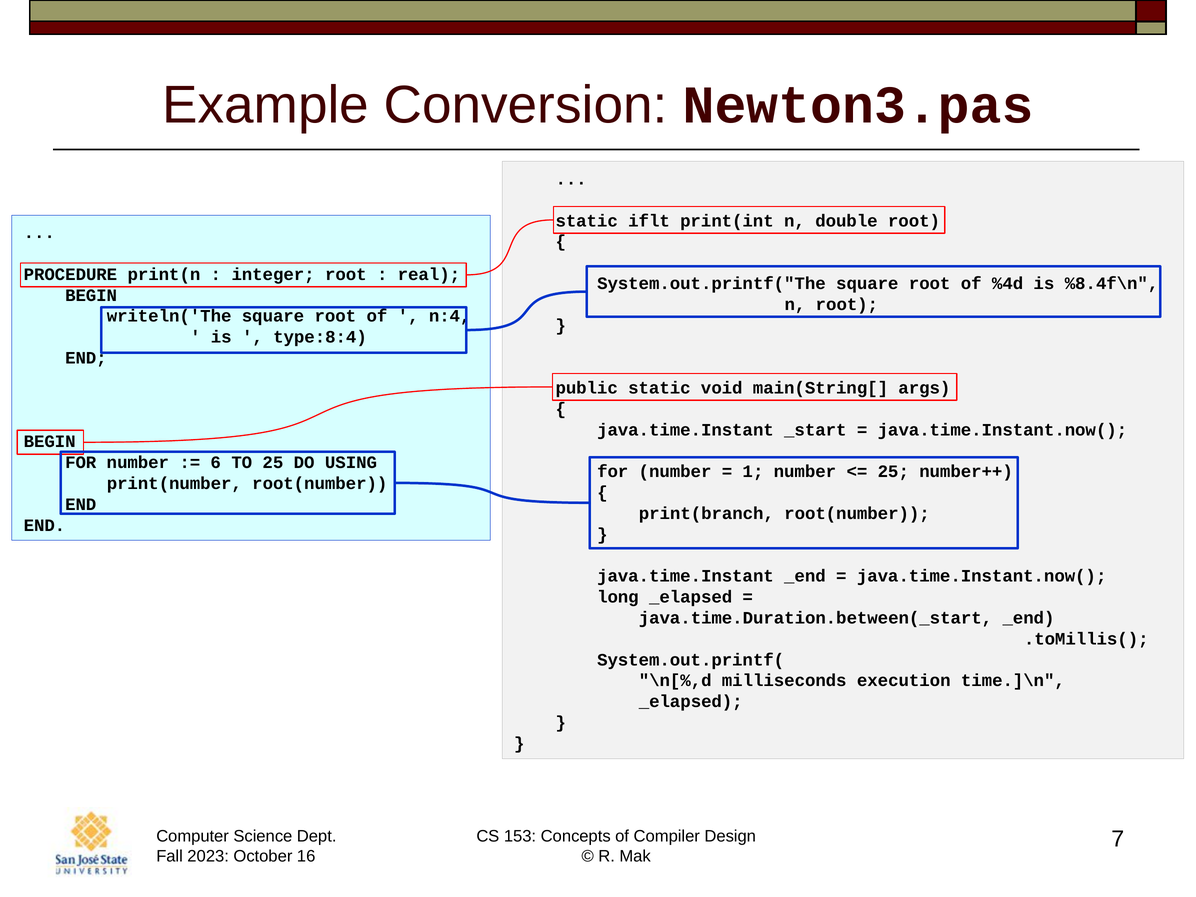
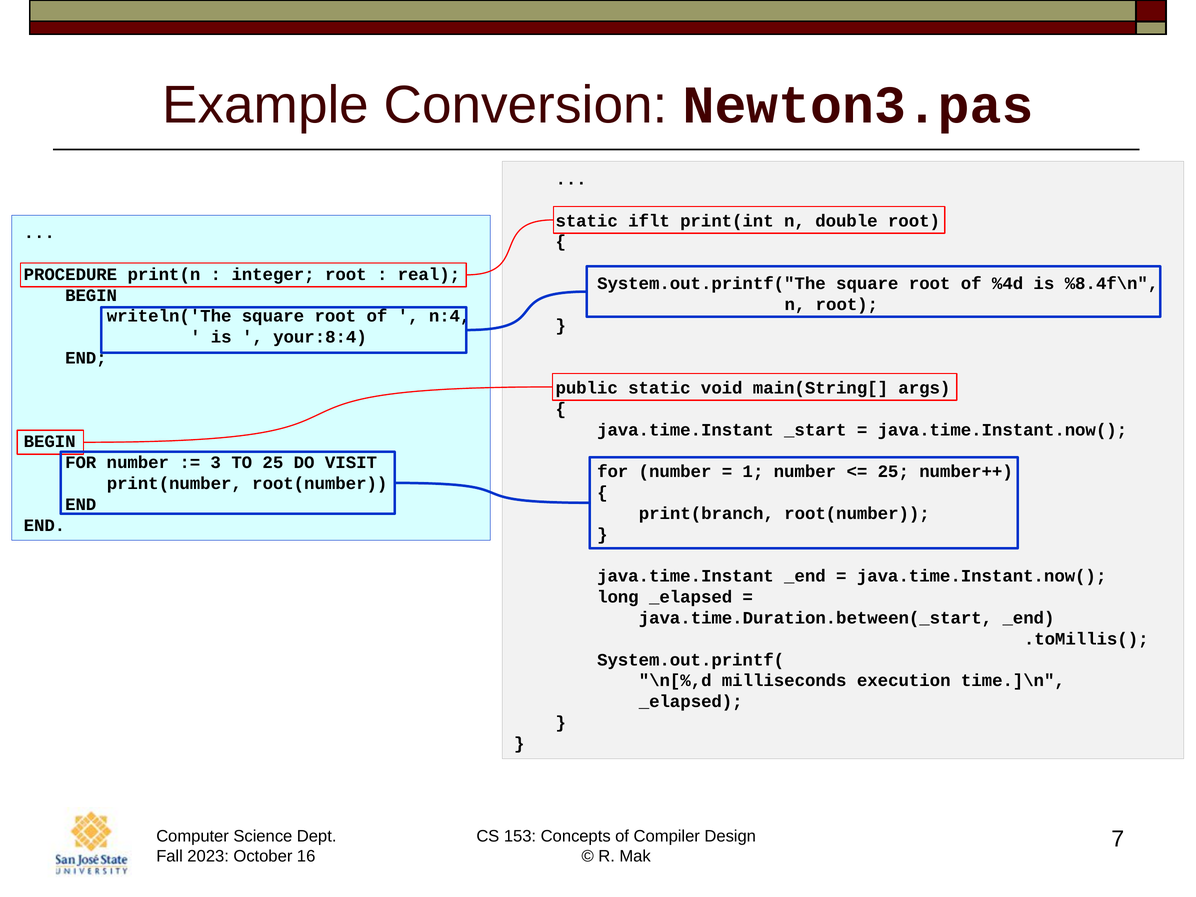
type:8:4: type:8:4 -> your:8:4
6: 6 -> 3
USING: USING -> VISIT
